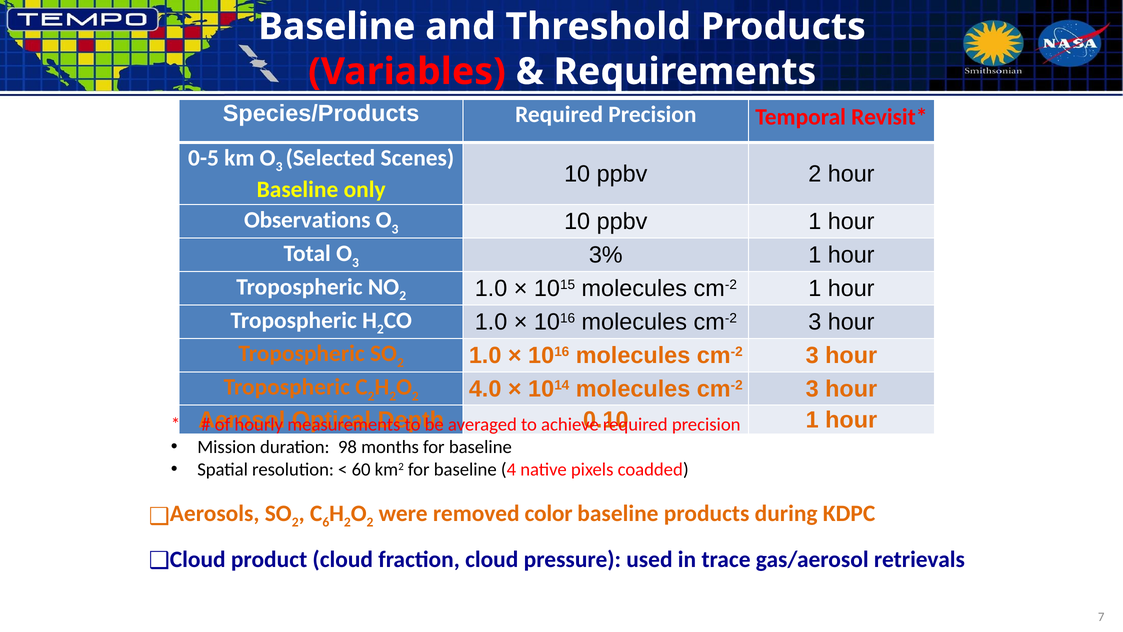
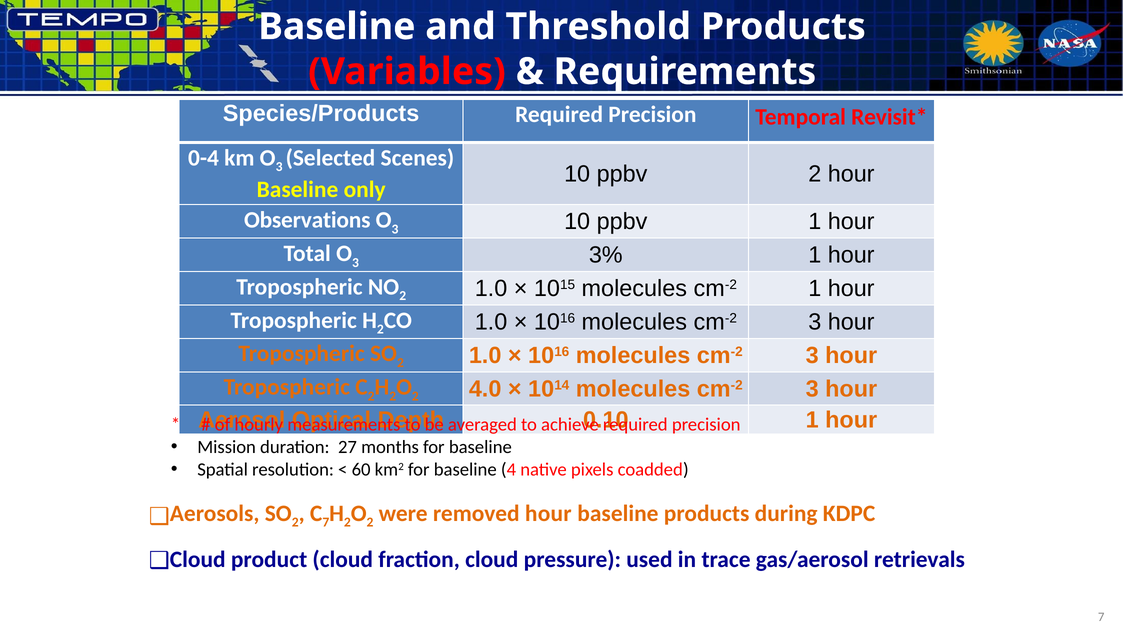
0-5: 0-5 -> 0-4
98: 98 -> 27
6 at (326, 522): 6 -> 7
removed color: color -> hour
